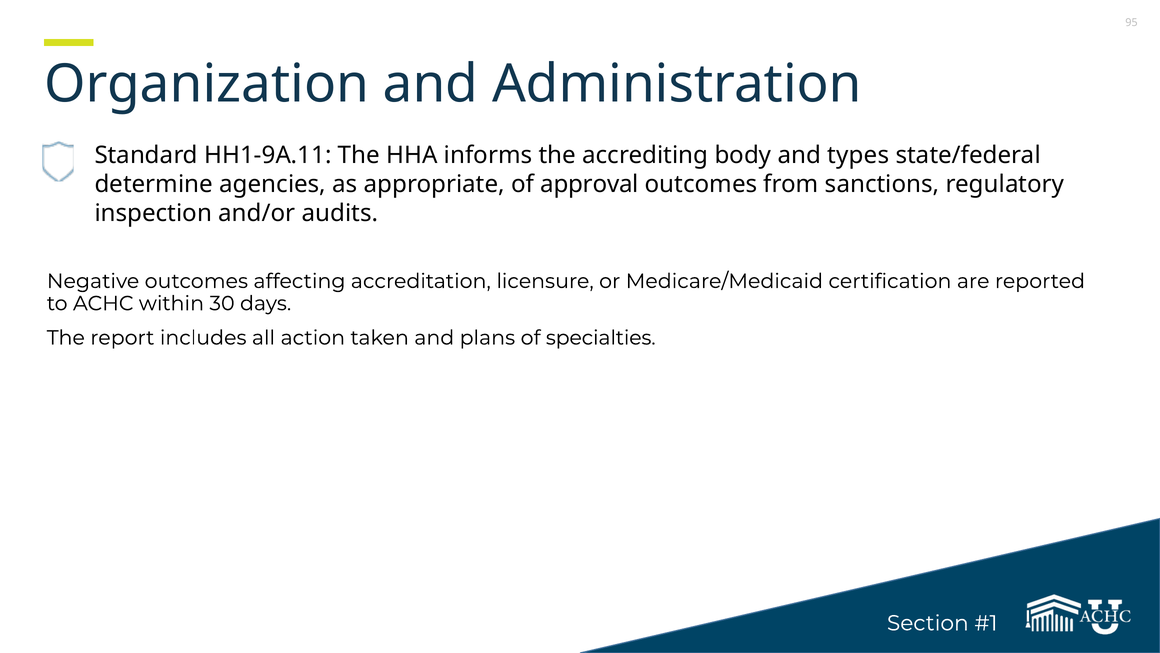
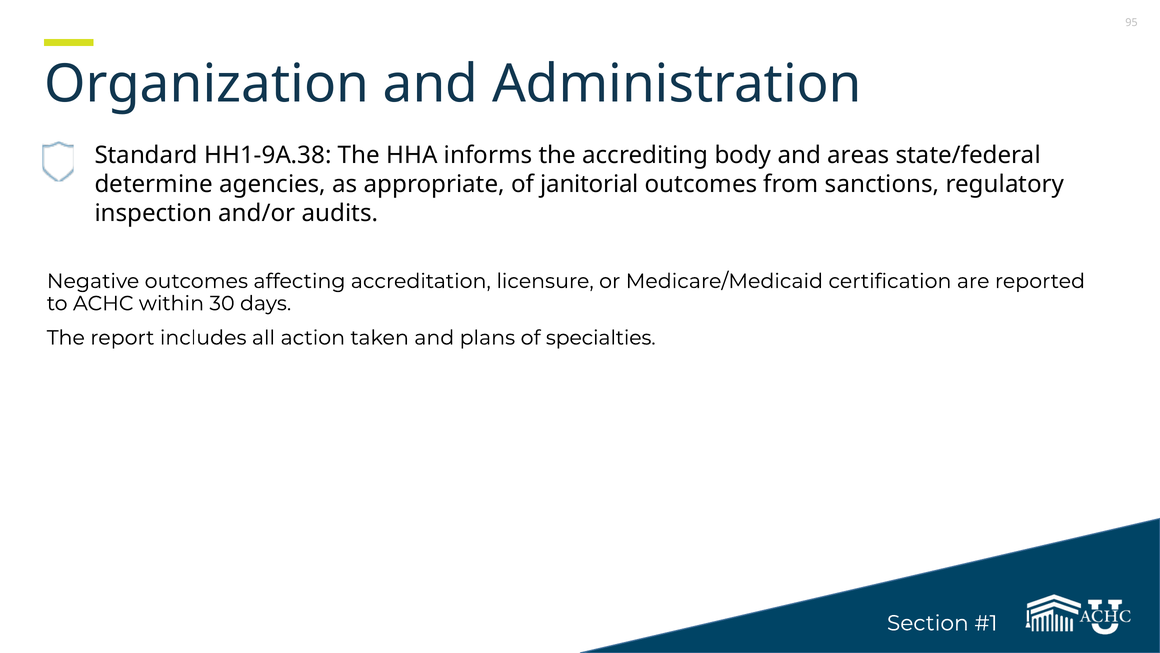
HH1-9A.11: HH1-9A.11 -> HH1-9A.38
types: types -> areas
approval: approval -> janitorial
